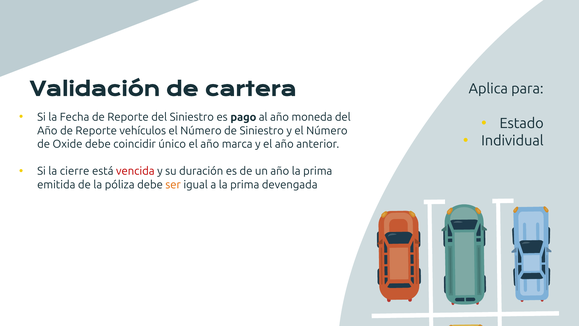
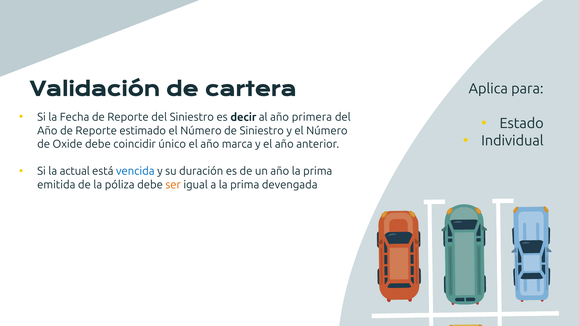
pago: pago -> decir
moneda: moneda -> primera
vehículos: vehículos -> estimado
cierre: cierre -> actual
vencida colour: red -> blue
